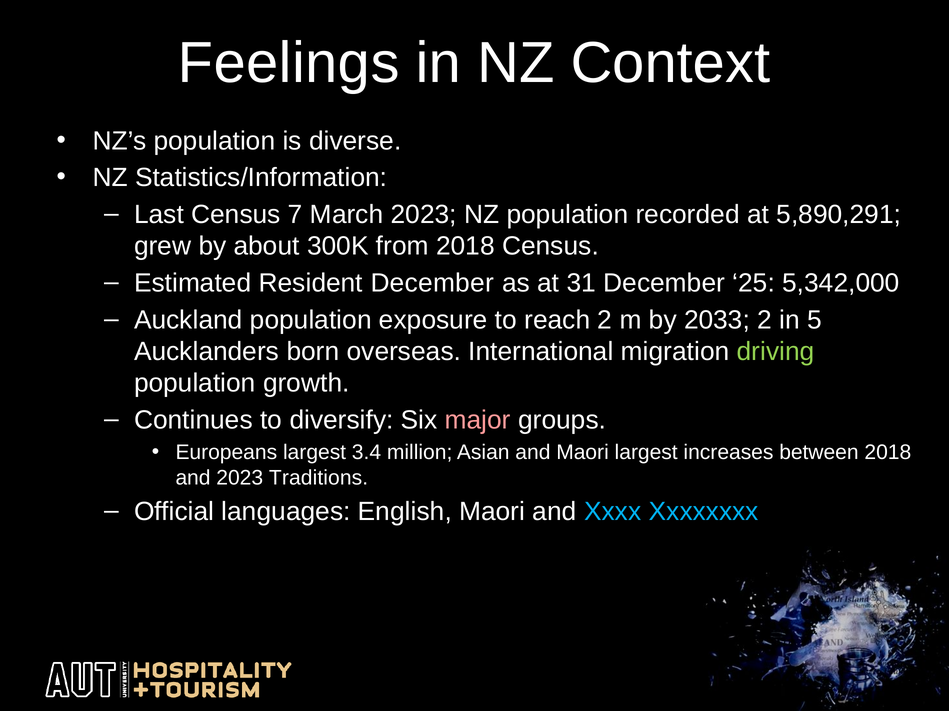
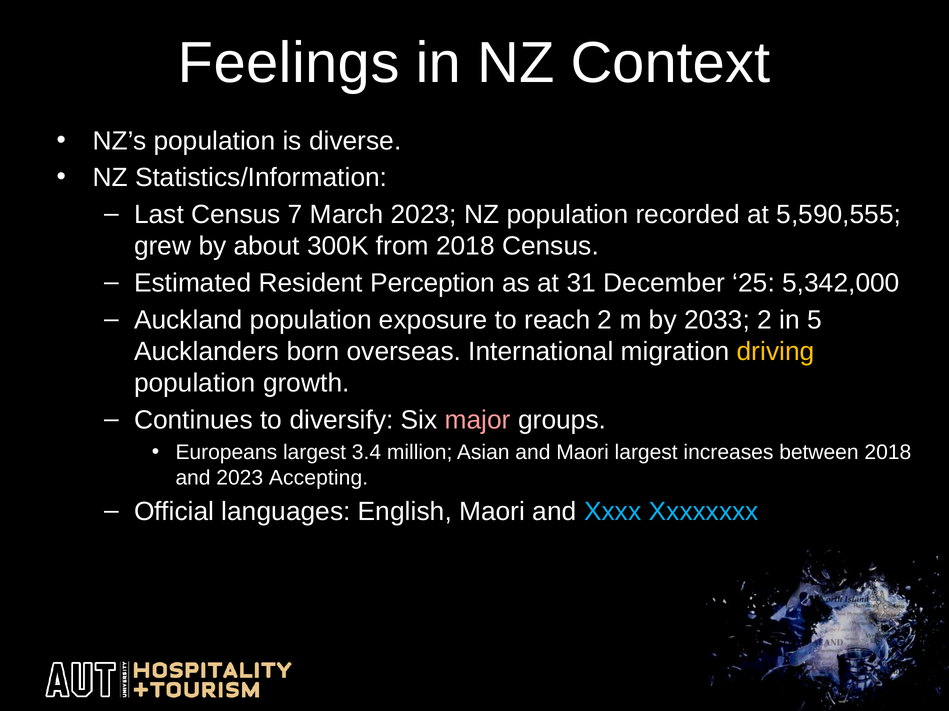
5,890,291: 5,890,291 -> 5,590,555
Resident December: December -> Perception
driving colour: light green -> yellow
Traditions: Traditions -> Accepting
